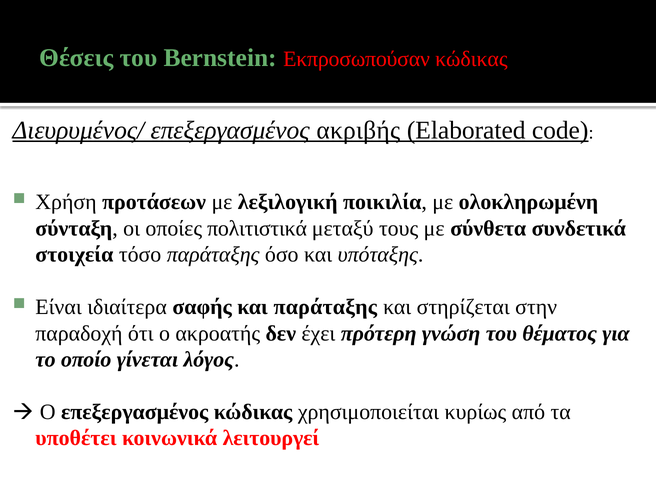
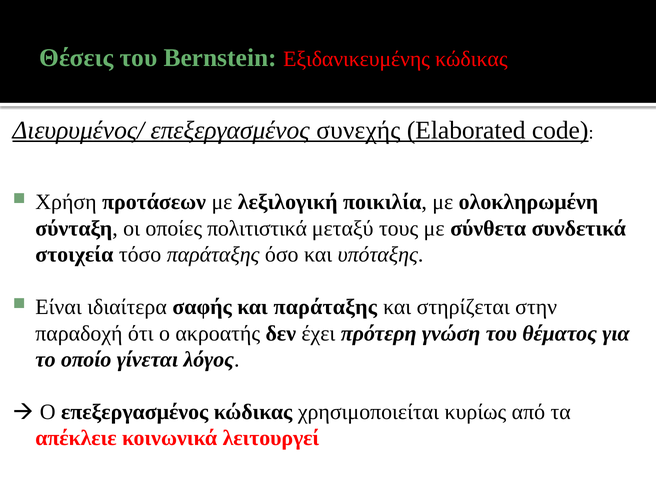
Εκπροσωπούσαν: Εκπροσωπούσαν -> Εξιδανικευμένης
ακριβής: ακριβής -> συνεχής
υποθέτει: υποθέτει -> απέκλειε
